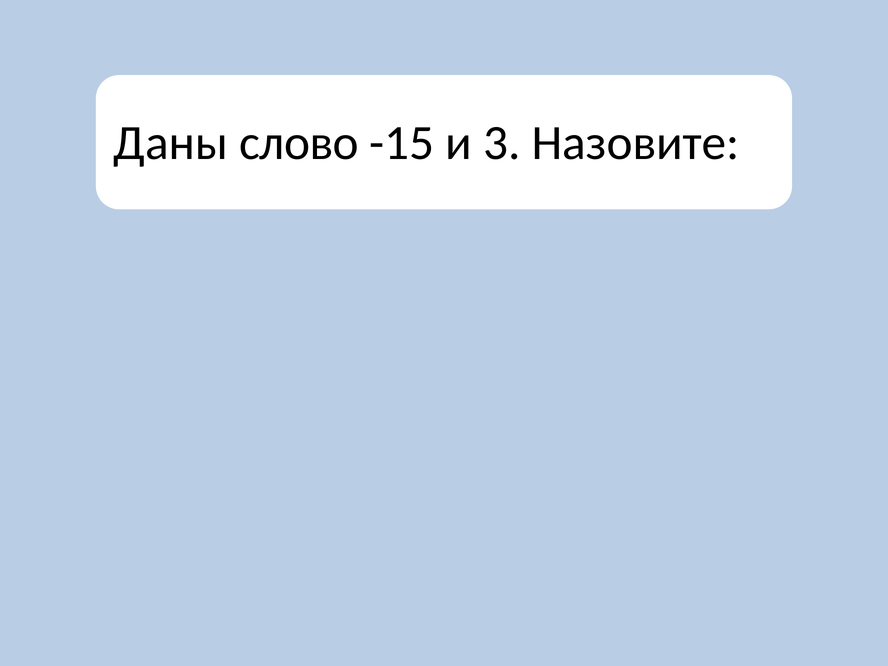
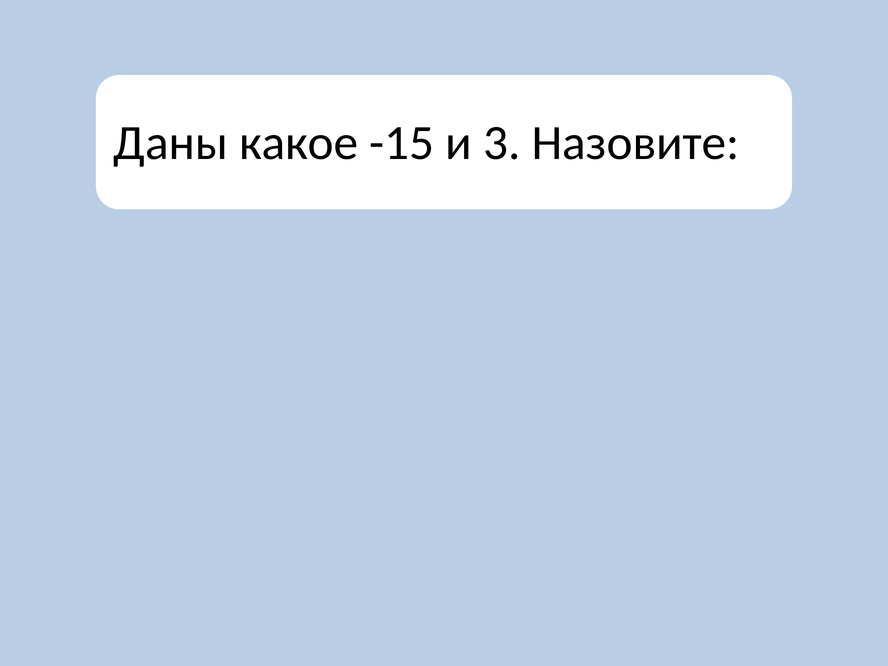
слово at (299, 143): слово -> какое
